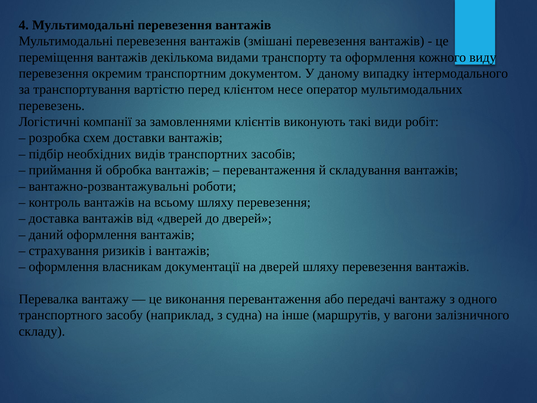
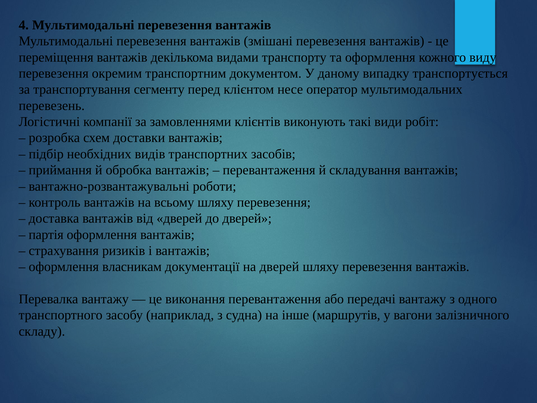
інтермодального: інтермодального -> транспортується
вартістю: вартістю -> сегменту
даний: даний -> партія
